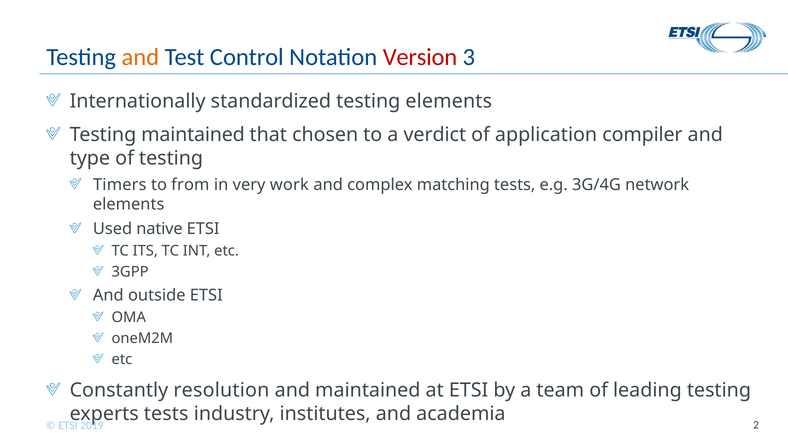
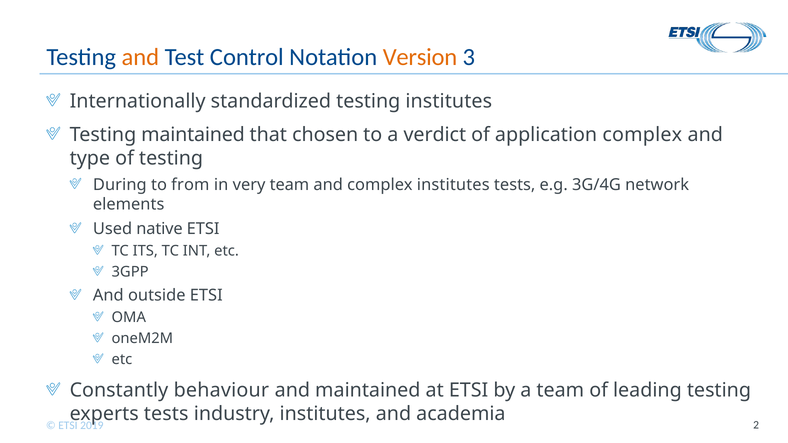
Version colour: red -> orange
testing elements: elements -> institutes
application compiler: compiler -> complex
Timers: Timers -> During
very work: work -> team
complex matching: matching -> institutes
resolution: resolution -> behaviour
